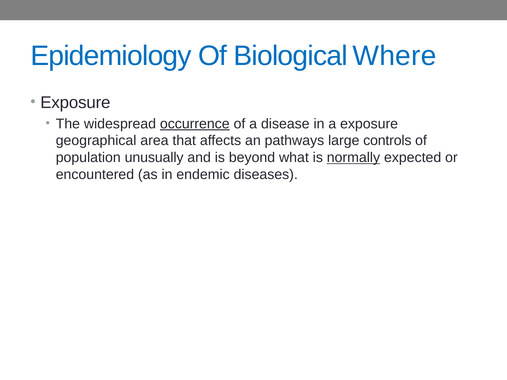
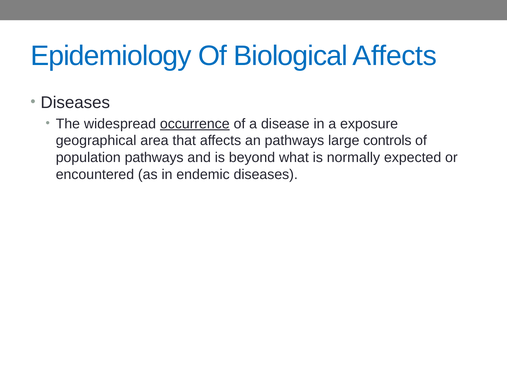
Biological Where: Where -> Affects
Exposure at (75, 103): Exposure -> Diseases
population unusually: unusually -> pathways
normally underline: present -> none
